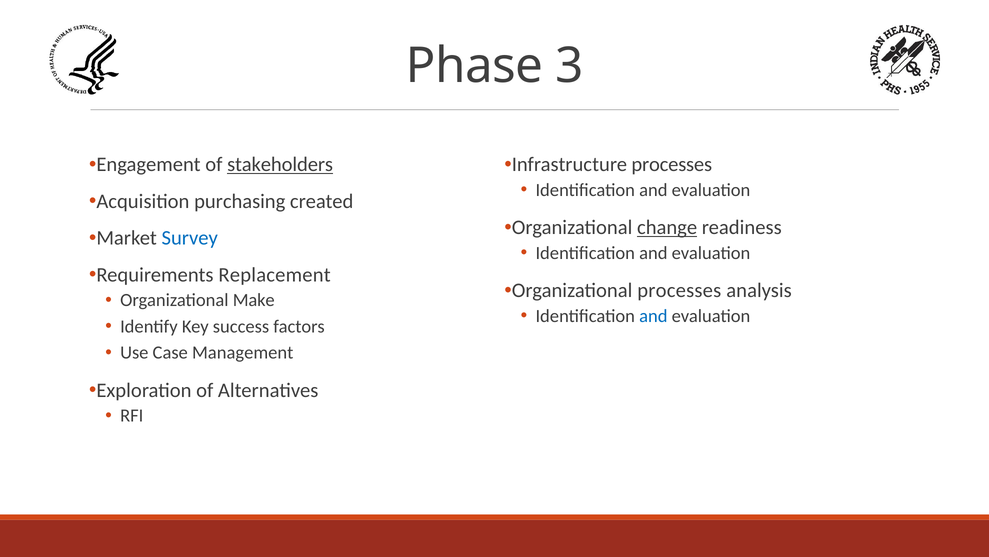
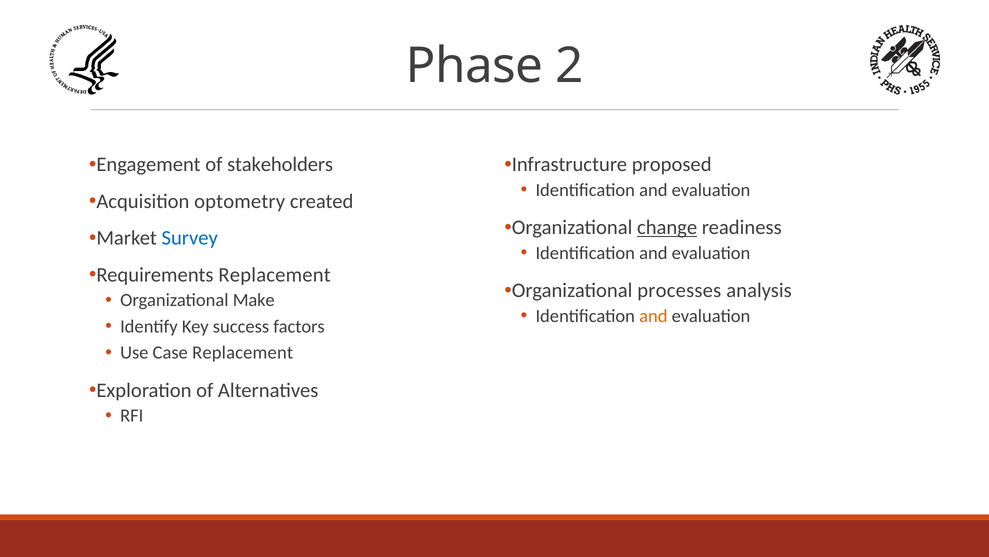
3: 3 -> 2
stakeholders underline: present -> none
Infrastructure processes: processes -> proposed
purchasing: purchasing -> optometry
and at (653, 316) colour: blue -> orange
Case Management: Management -> Replacement
